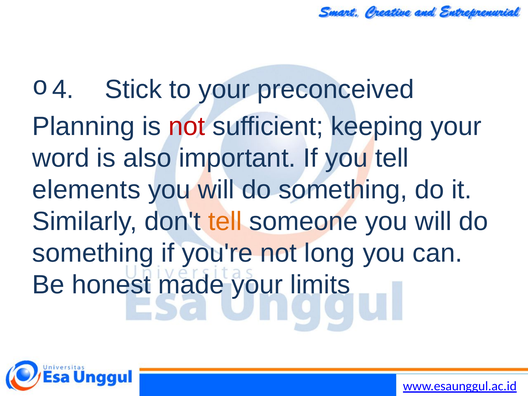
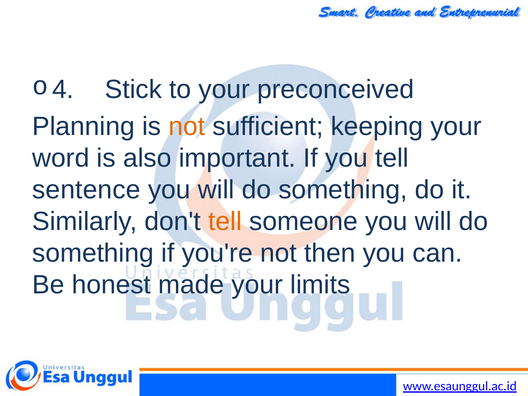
not at (187, 126) colour: red -> orange
elements: elements -> sentence
long: long -> then
